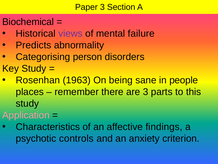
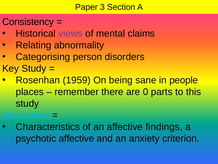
Biochemical: Biochemical -> Consistency
failure: failure -> claims
Predicts: Predicts -> Relating
1963: 1963 -> 1959
are 3: 3 -> 0
Application colour: pink -> light blue
psychotic controls: controls -> affective
